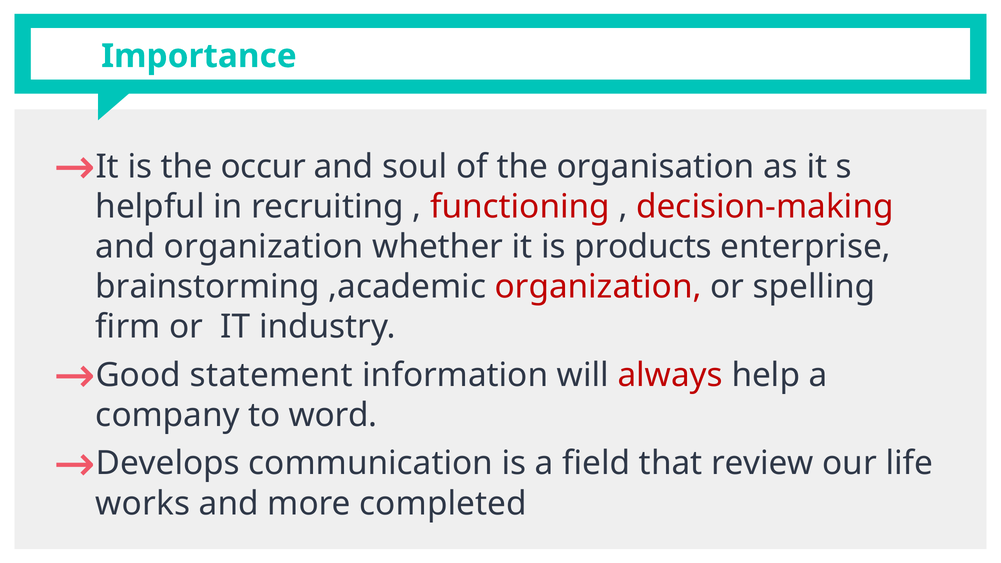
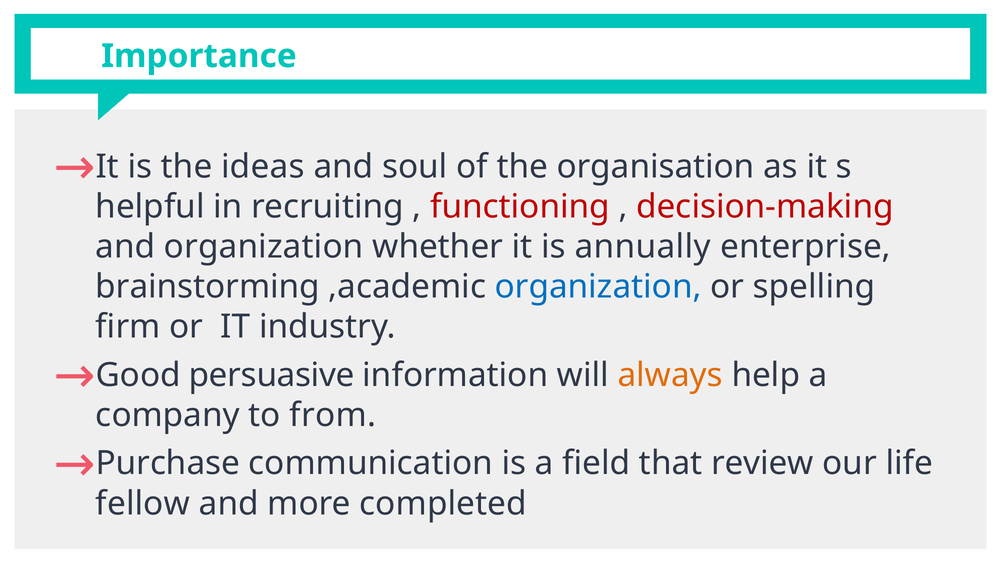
occur: occur -> ideas
products: products -> annually
organization at (598, 287) colour: red -> blue
statement: statement -> persuasive
always colour: red -> orange
word: word -> from
Develops: Develops -> Purchase
works: works -> fellow
